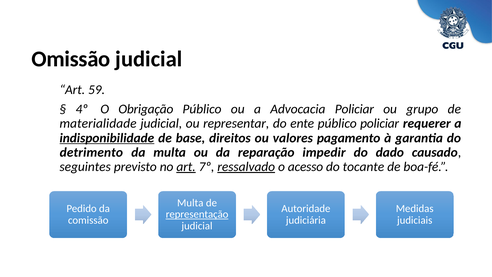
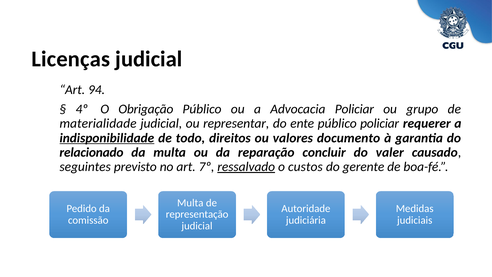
Omissão: Omissão -> Licenças
59: 59 -> 94
base: base -> todo
pagamento: pagamento -> documento
detrimento: detrimento -> relacionado
impedir: impedir -> concluir
dado: dado -> valer
art at (186, 167) underline: present -> none
acesso: acesso -> custos
tocante: tocante -> gerente
representação underline: present -> none
